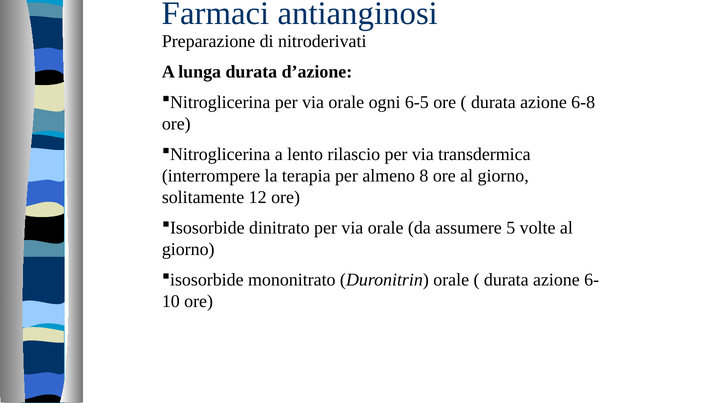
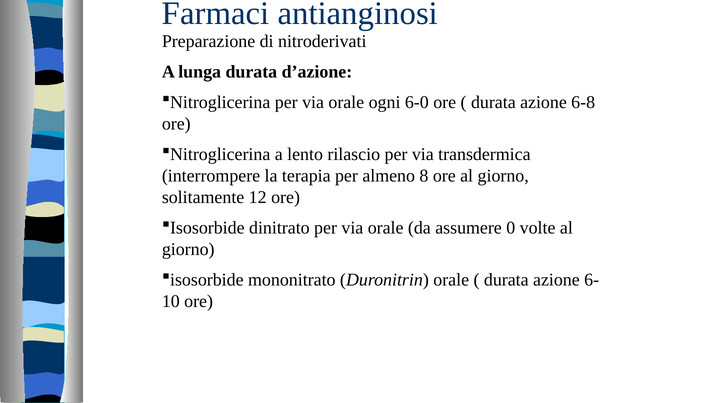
6-5: 6-5 -> 6-0
5: 5 -> 0
